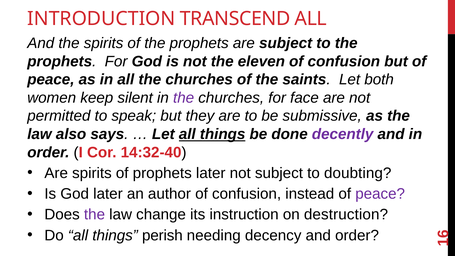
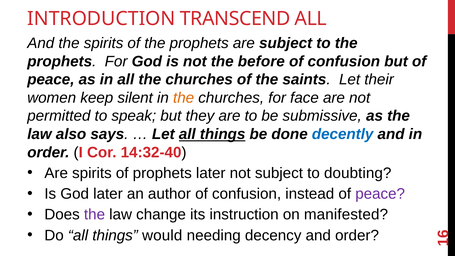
eleven: eleven -> before
both: both -> their
the at (184, 98) colour: purple -> orange
decently colour: purple -> blue
destruction: destruction -> manifested
perish: perish -> would
